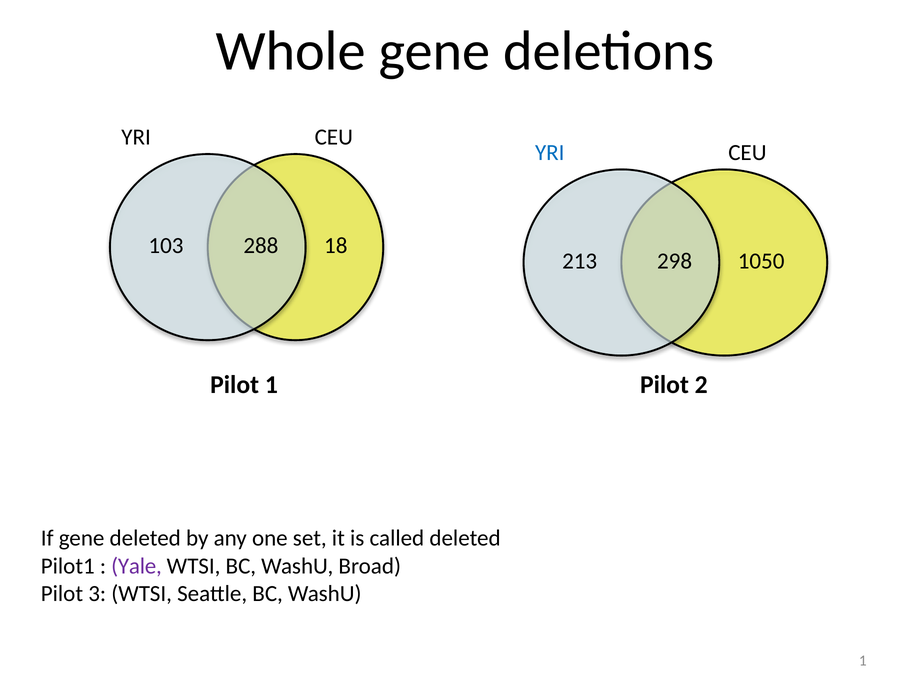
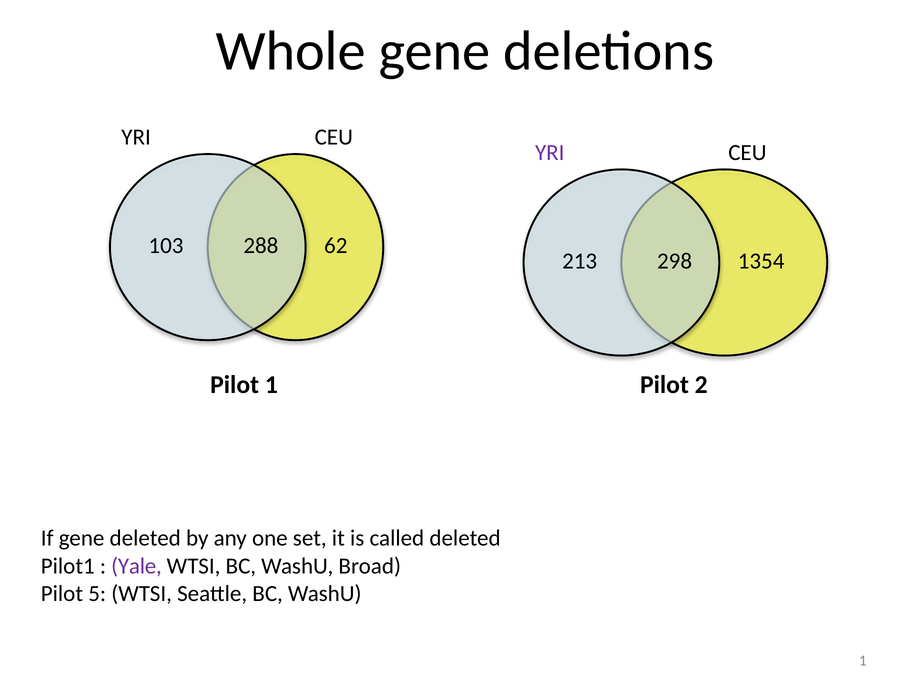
YRI at (550, 152) colour: blue -> purple
18: 18 -> 62
1050: 1050 -> 1354
3: 3 -> 5
